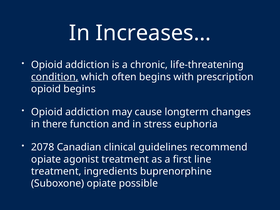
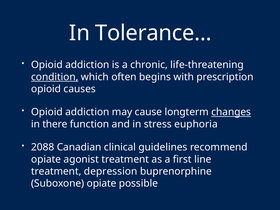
Increases…: Increases… -> Tolerance…
opioid begins: begins -> causes
changes underline: none -> present
2078: 2078 -> 2088
ingredients: ingredients -> depression
